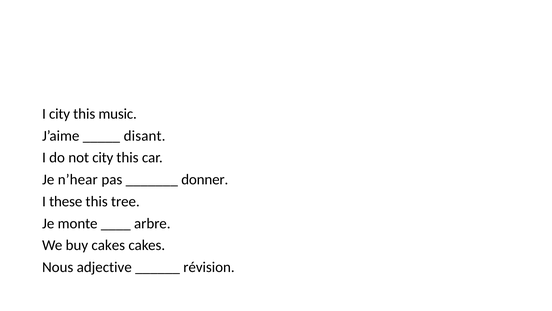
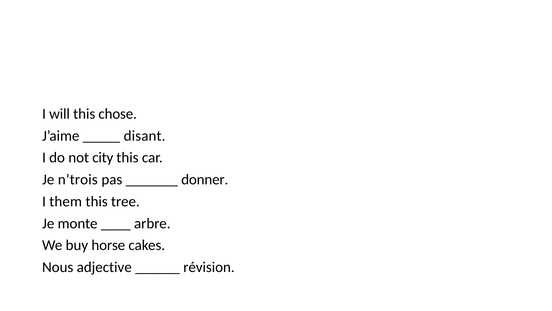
I city: city -> will
music: music -> chose
n’hear: n’hear -> n’trois
these: these -> them
buy cakes: cakes -> horse
